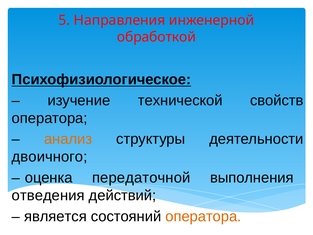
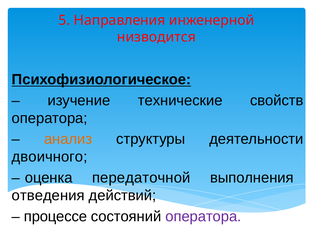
обработкой: обработкой -> низводится
технической: технической -> технические
является: является -> процессе
оператора at (203, 216) colour: orange -> purple
